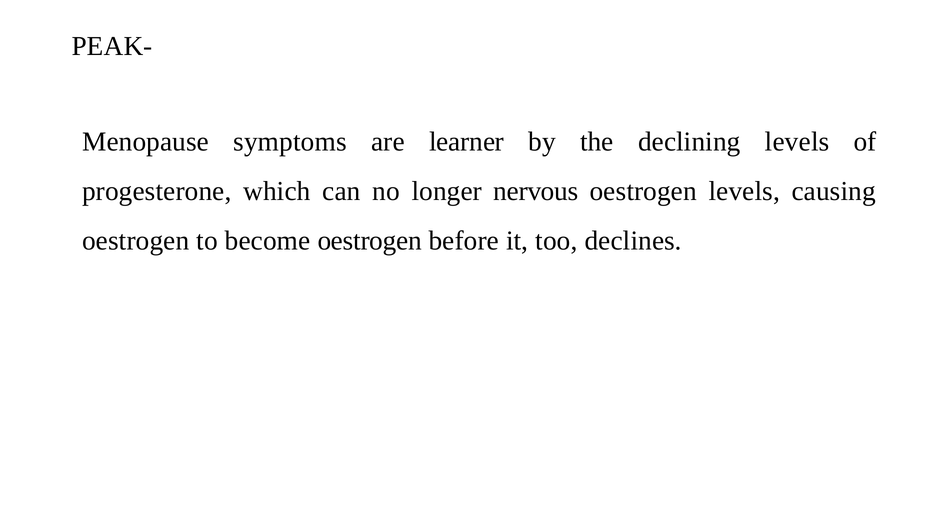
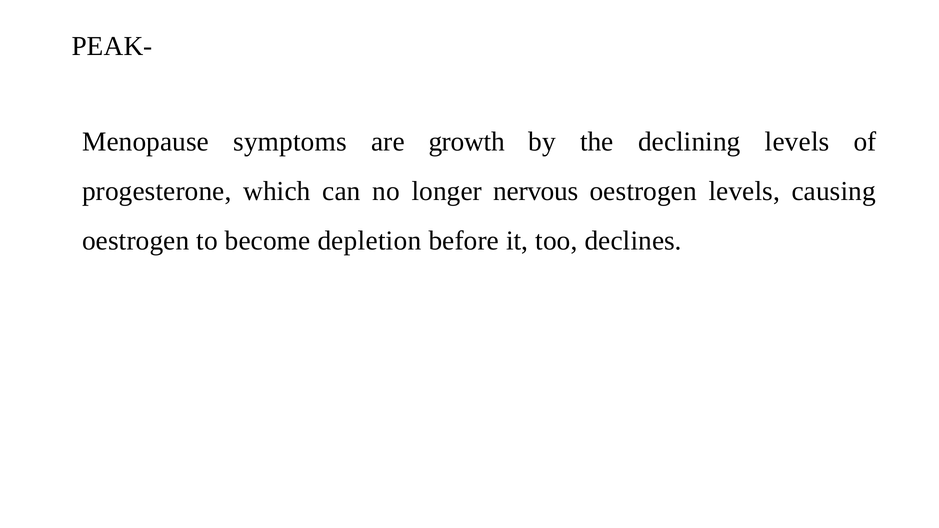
learner: learner -> growth
become oestrogen: oestrogen -> depletion
